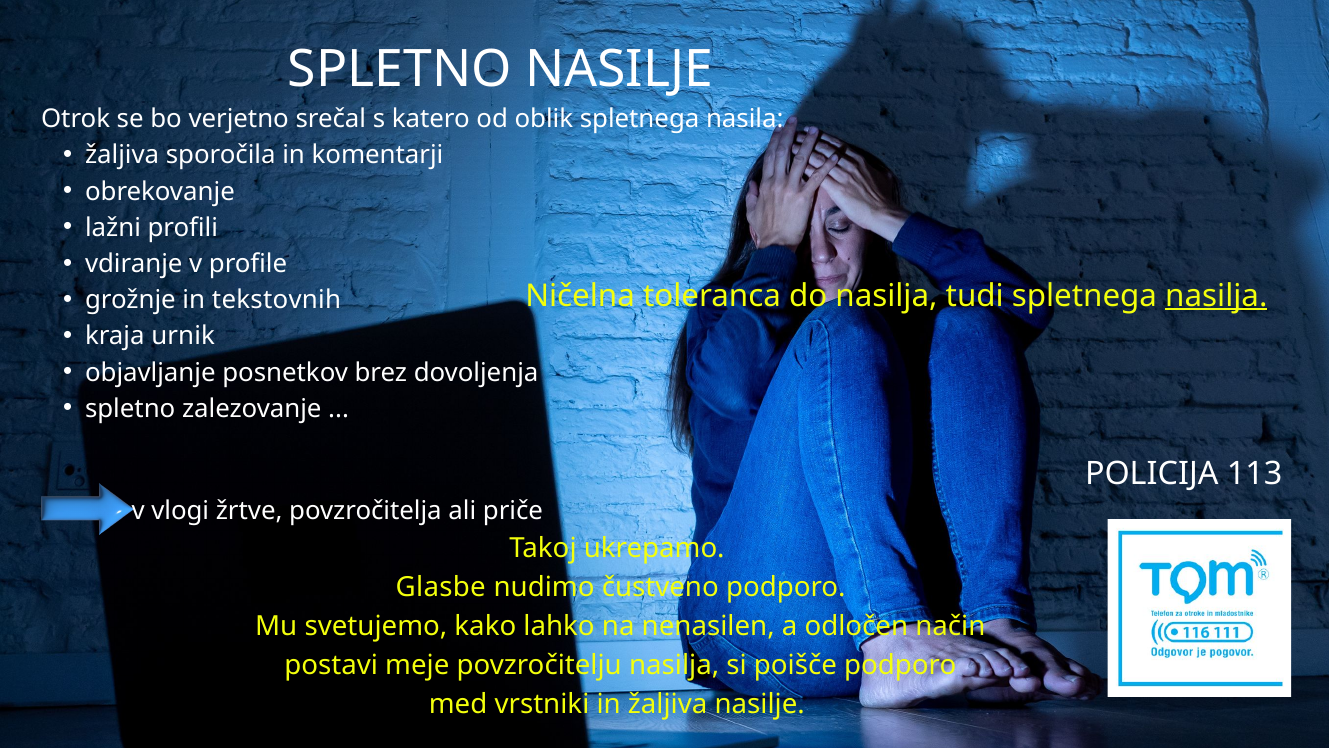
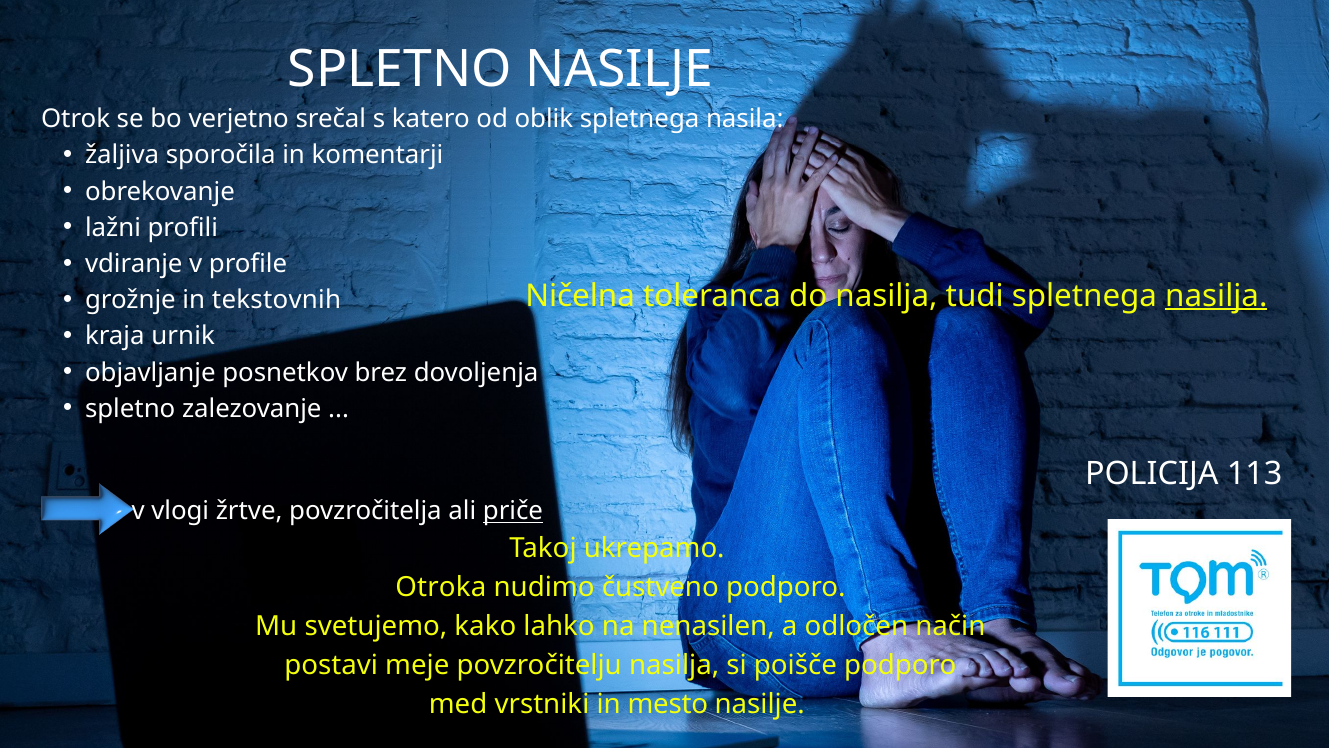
priče underline: none -> present
Glasbe: Glasbe -> Otroka
in žaljiva: žaljiva -> mesto
